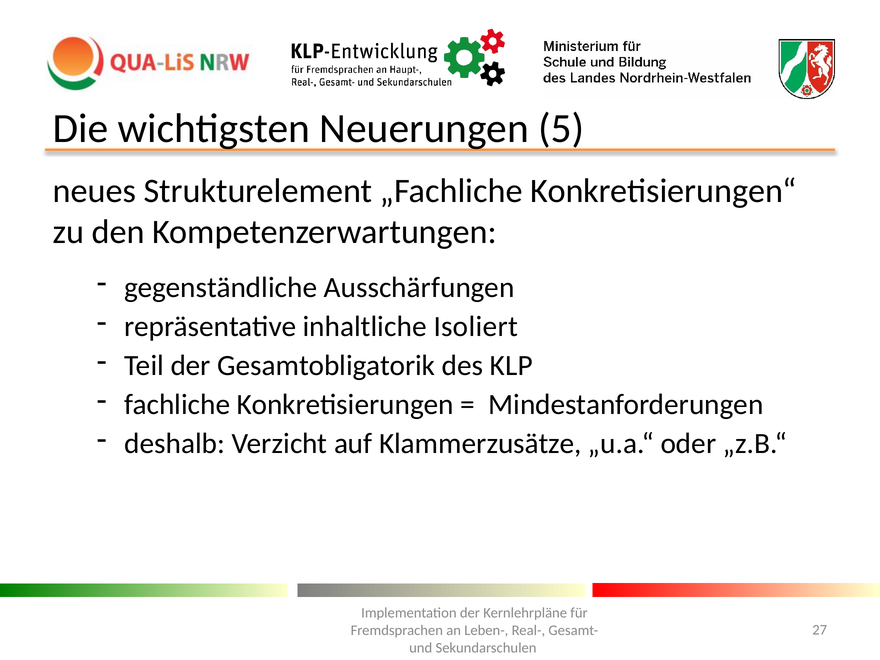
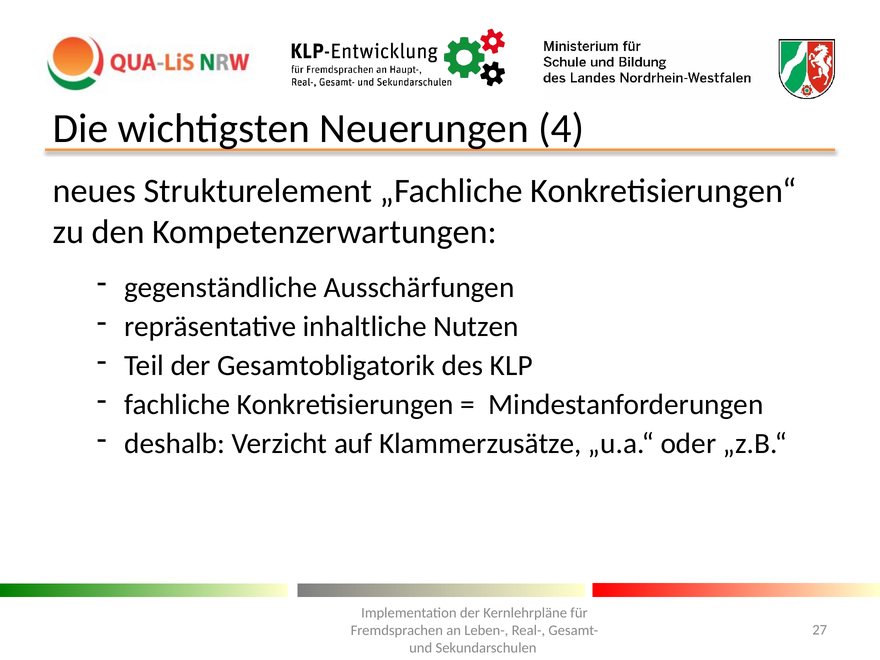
5: 5 -> 4
Isoliert: Isoliert -> Nutzen
